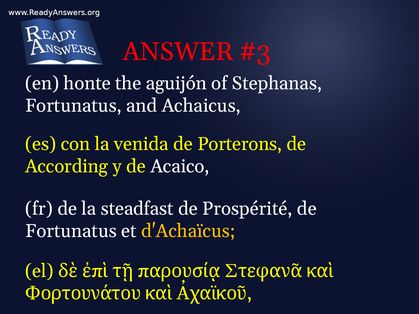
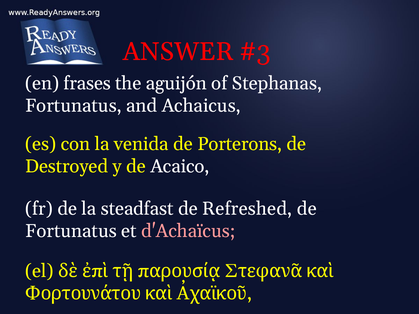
honte: honte -> frases
According: According -> Destroyed
Prospérité: Prospérité -> Refreshed
d'Achaïcus colour: yellow -> pink
